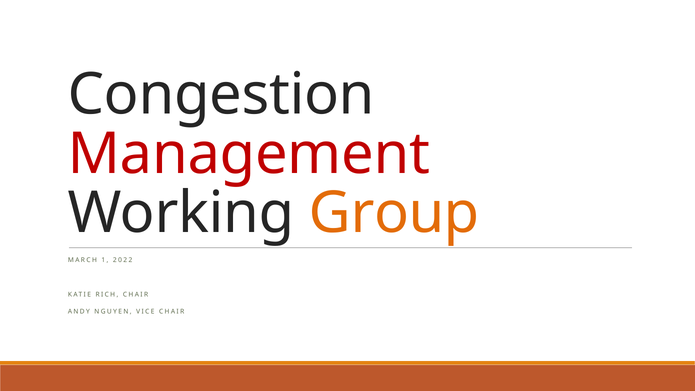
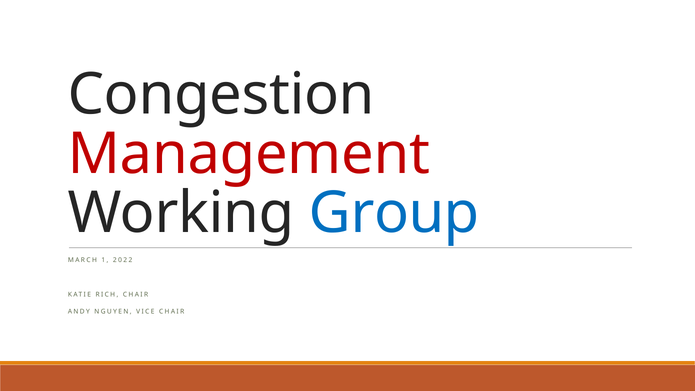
Group colour: orange -> blue
